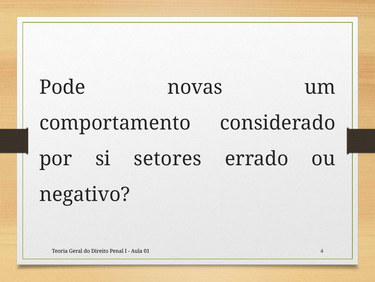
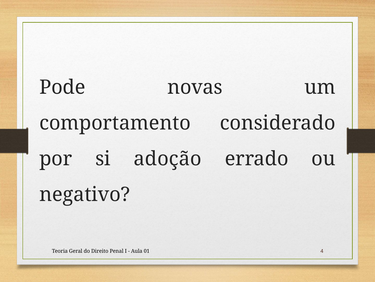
setores: setores -> adoção
